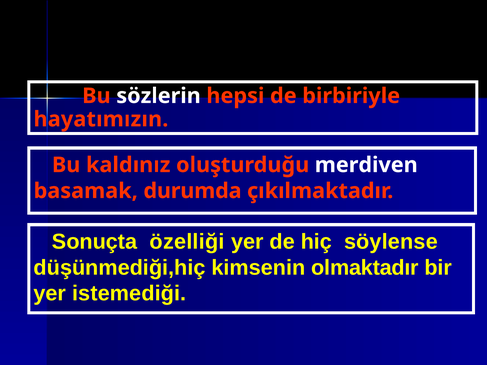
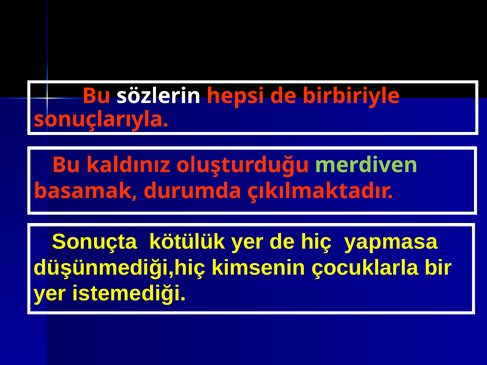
hayatımızın: hayatımızın -> sonuçlarıyla
merdiven colour: white -> light green
özelliği: özelliği -> kötülük
söylense: söylense -> yapmasa
olmaktadır: olmaktadır -> çocuklarla
